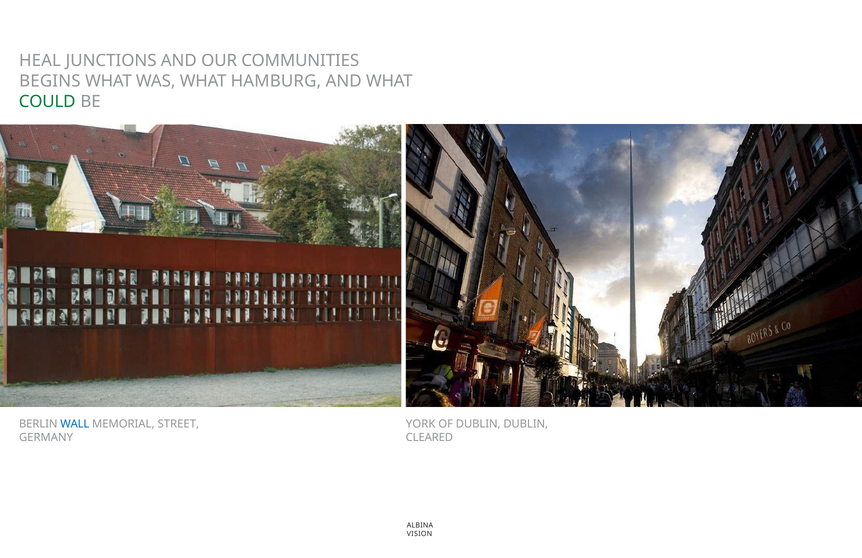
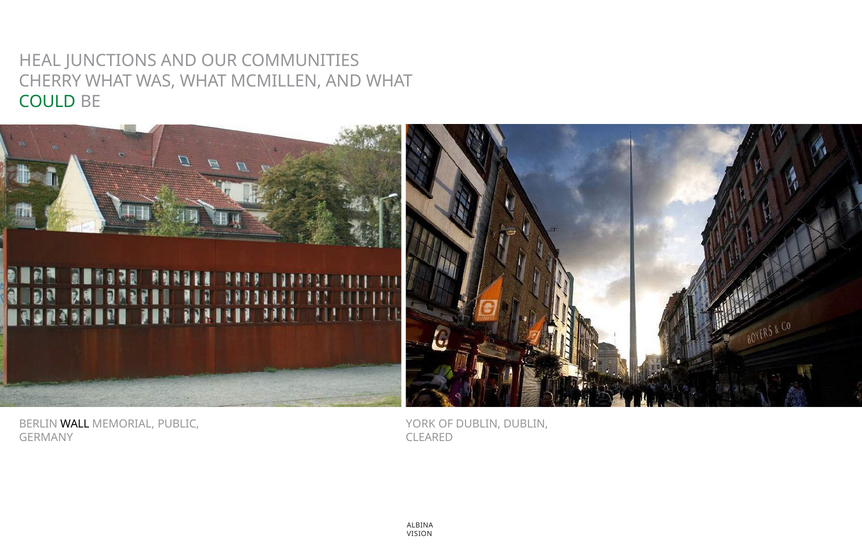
BEGINS: BEGINS -> CHERRY
HAMBURG: HAMBURG -> MCMILLEN
WALL colour: blue -> black
STREET: STREET -> PUBLIC
